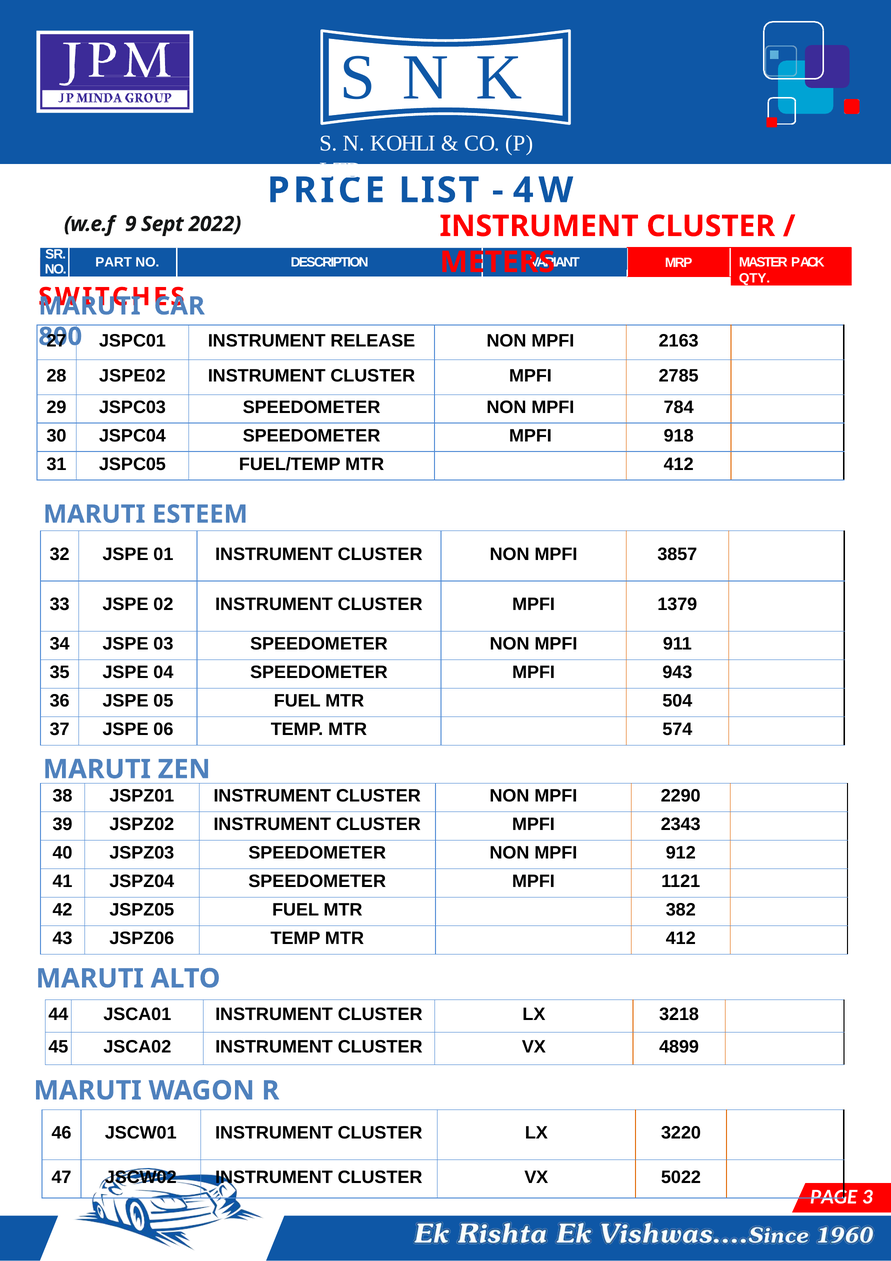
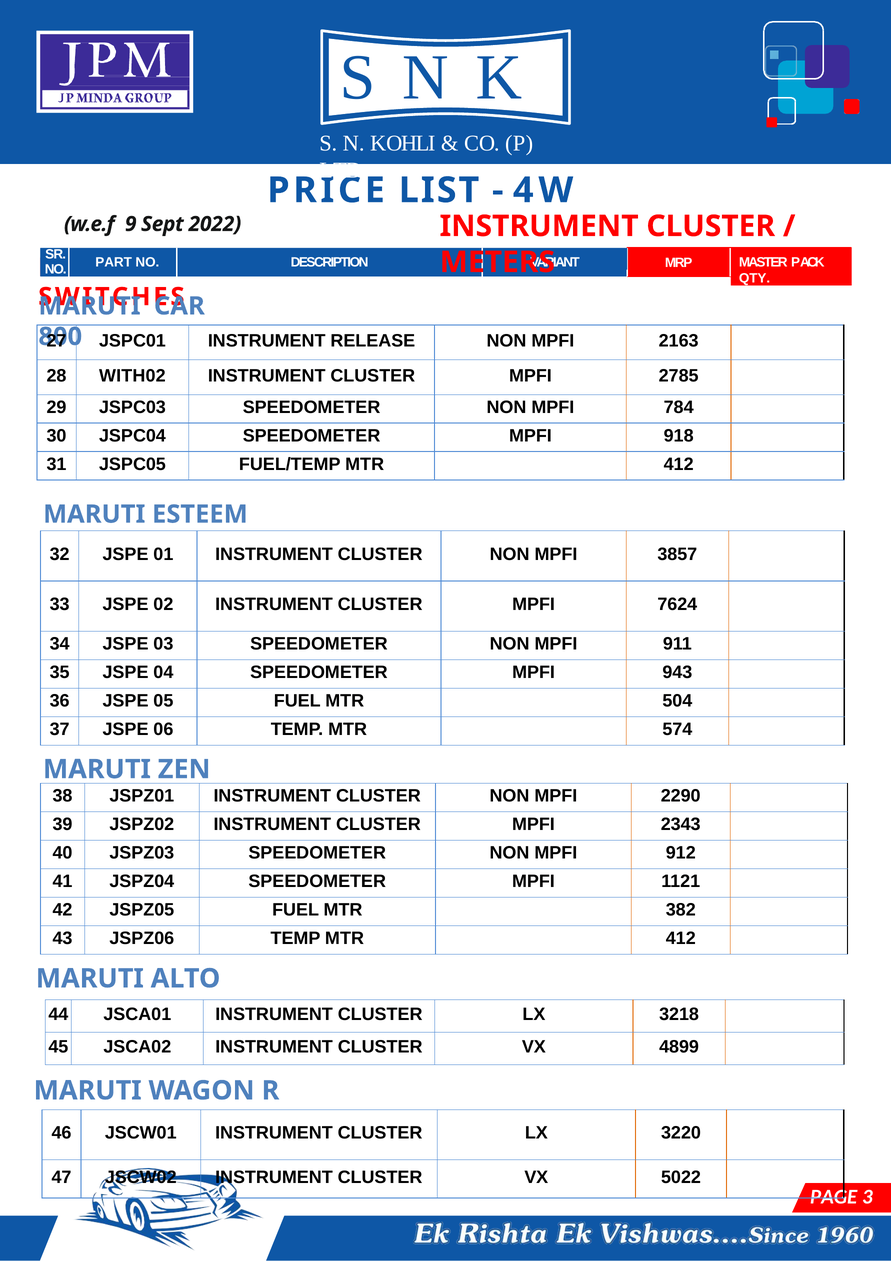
JSPE02: JSPE02 -> WITH02
1379: 1379 -> 7624
